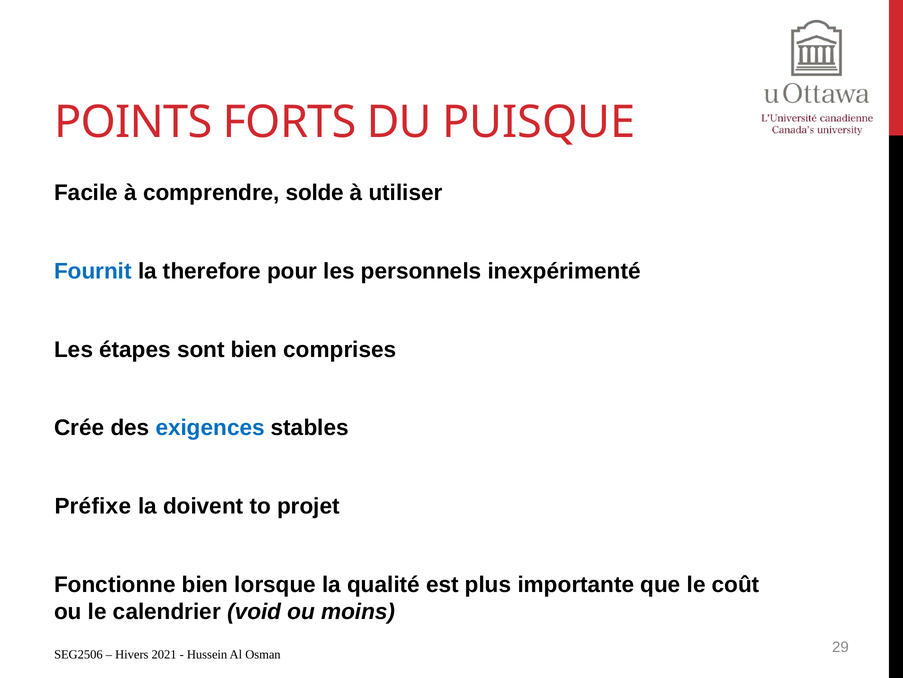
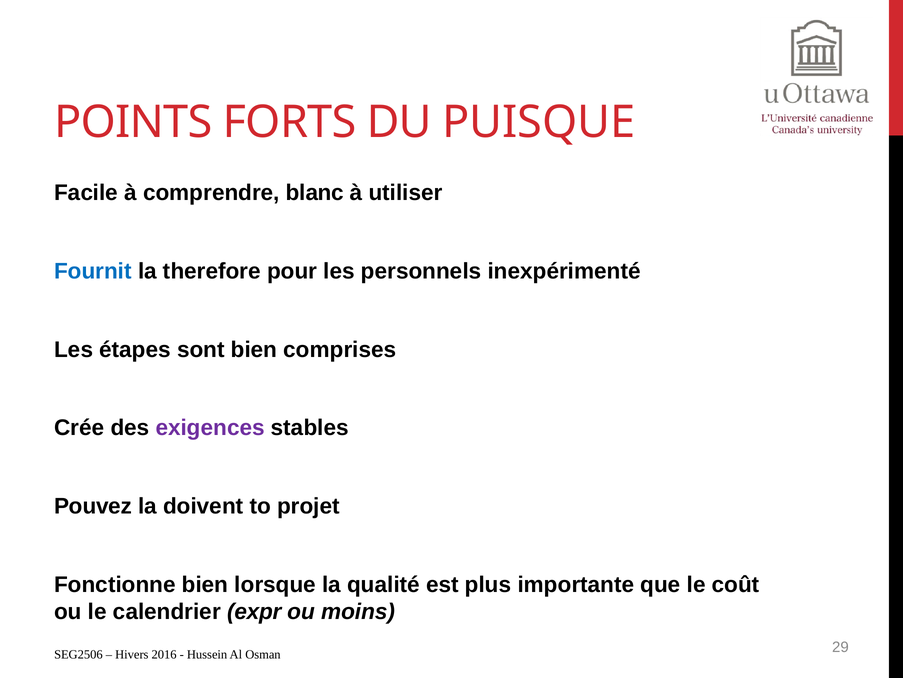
solde: solde -> blanc
exigences colour: blue -> purple
Préfixe: Préfixe -> Pouvez
void: void -> expr
2021: 2021 -> 2016
